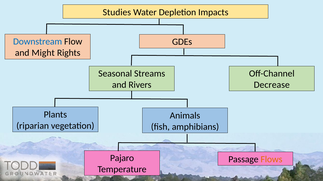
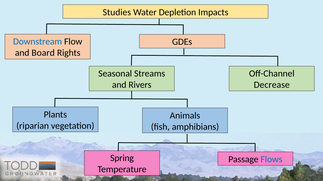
Might: Might -> Board
Pajaro: Pajaro -> Spring
Flows colour: orange -> blue
